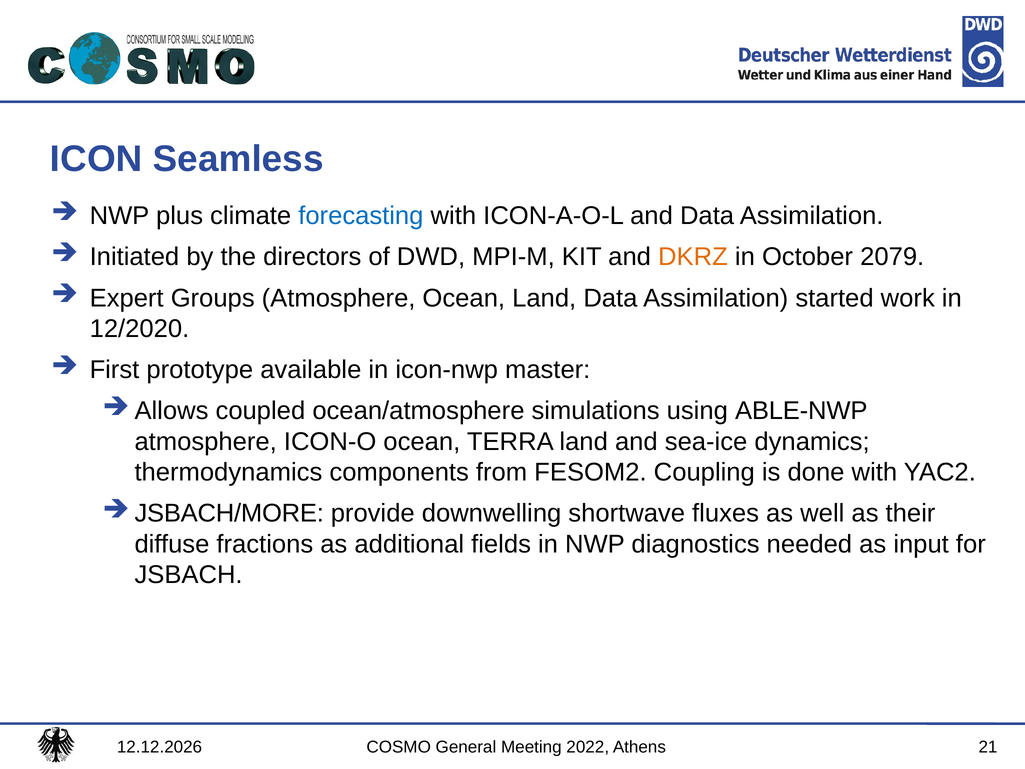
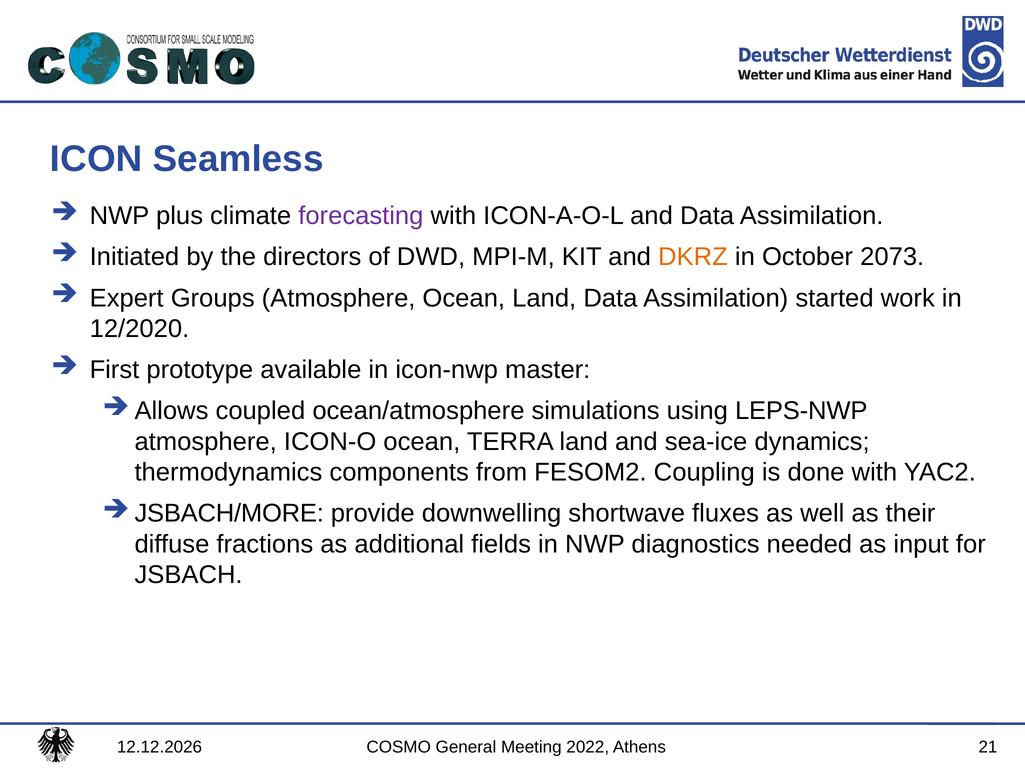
forecasting colour: blue -> purple
2079: 2079 -> 2073
ABLE-NWP: ABLE-NWP -> LEPS-NWP
